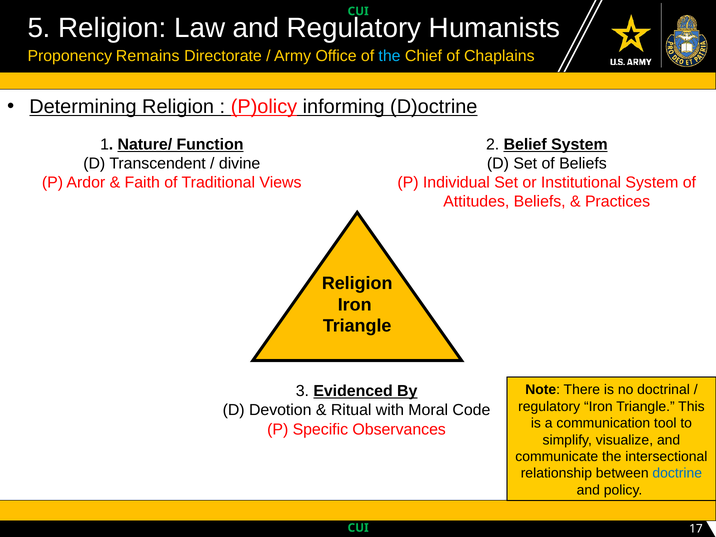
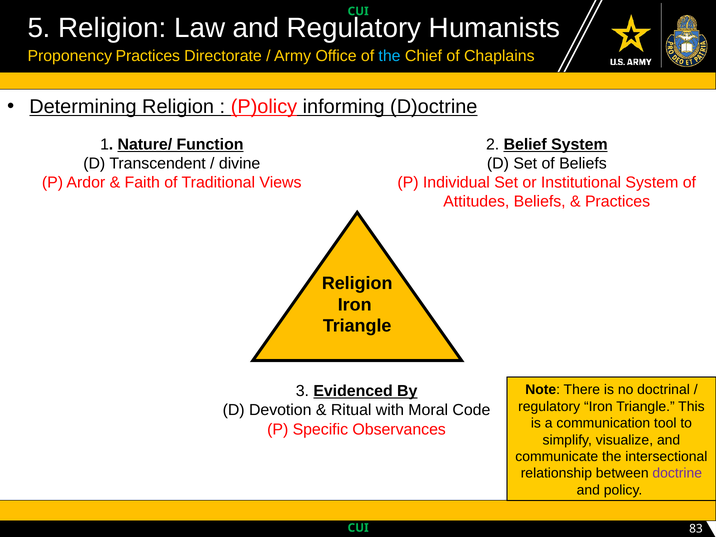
Proponency Remains: Remains -> Practices
doctrine colour: blue -> purple
17: 17 -> 83
